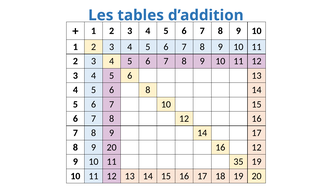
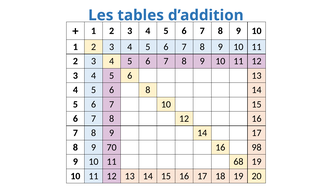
9 20: 20 -> 70
16 12: 12 -> 98
35: 35 -> 68
